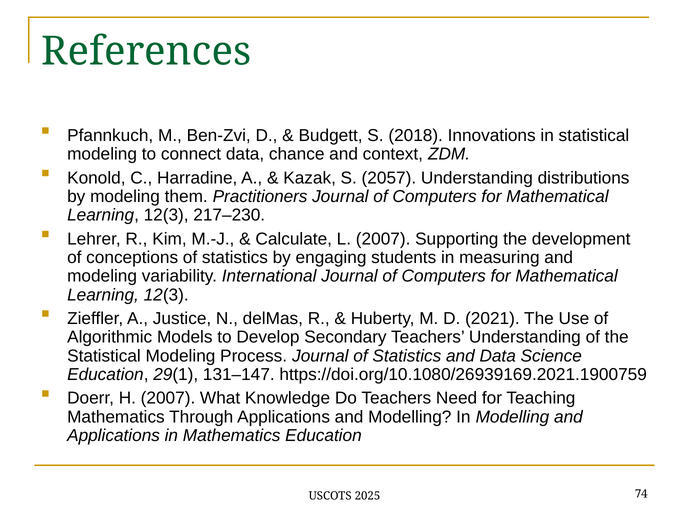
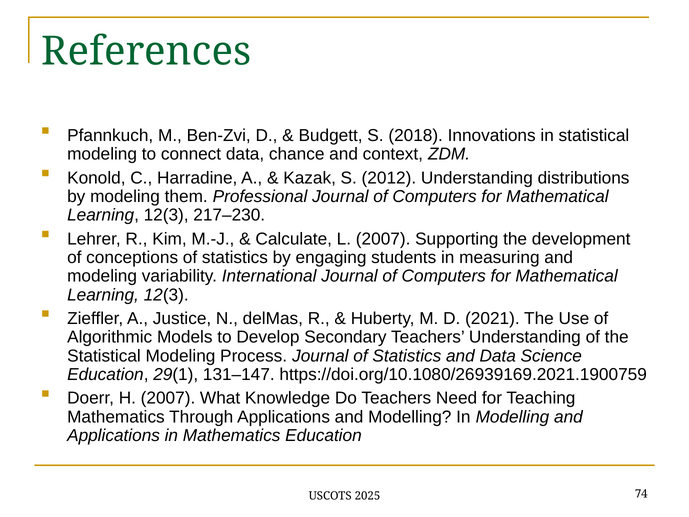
2057: 2057 -> 2012
Practitioners: Practitioners -> Professional
